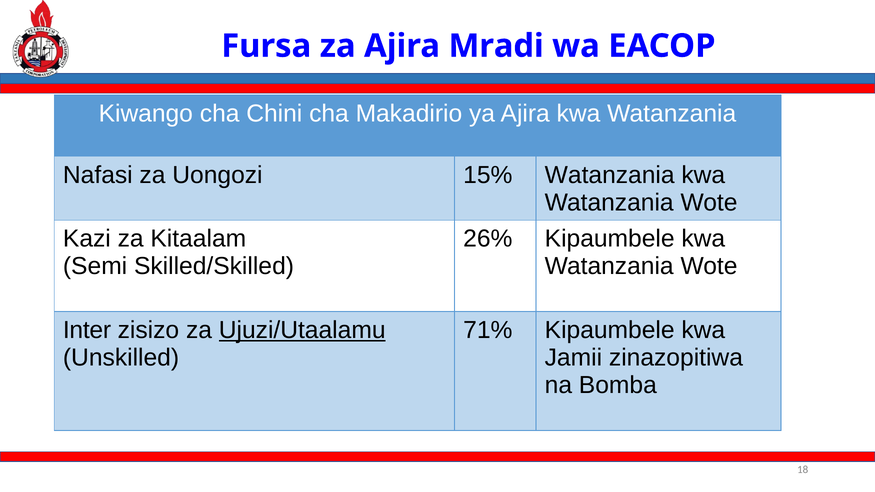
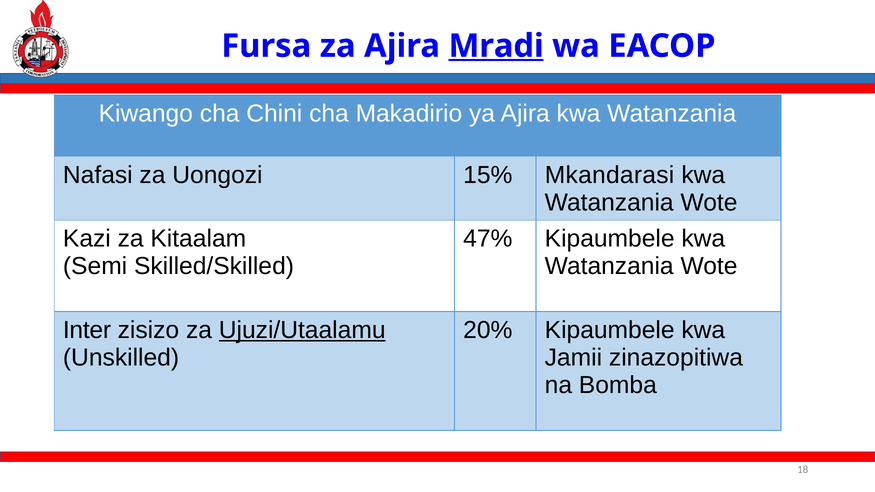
Mradi underline: none -> present
15% Watanzania: Watanzania -> Mkandarasi
26%: 26% -> 47%
71%: 71% -> 20%
